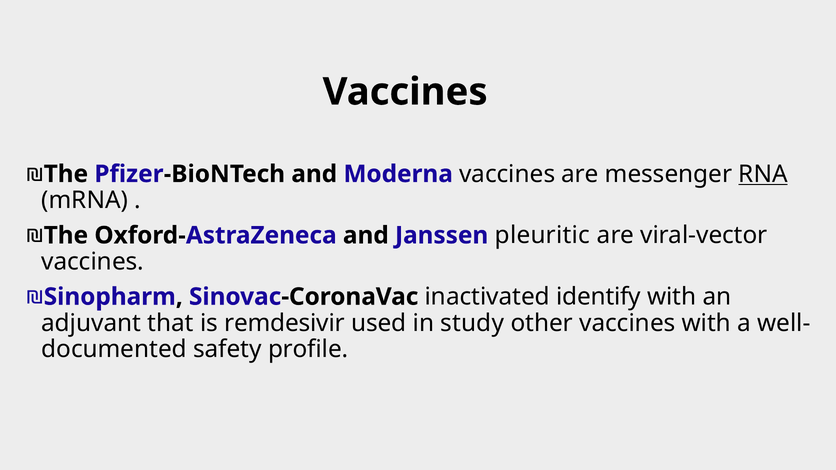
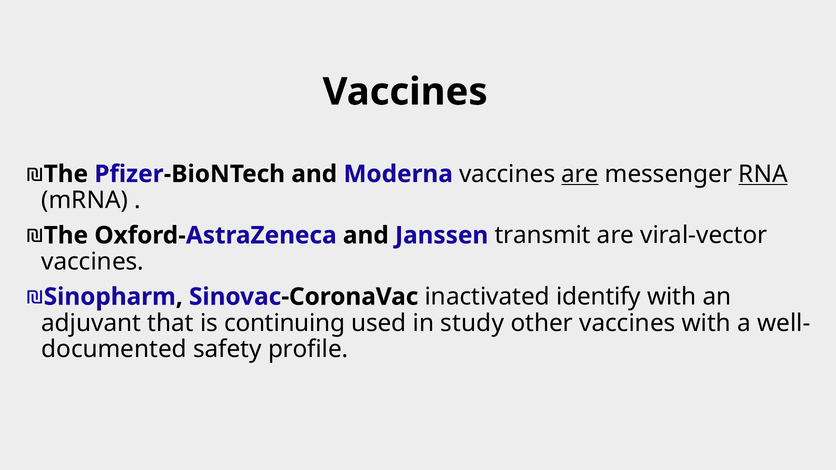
are at (580, 174) underline: none -> present
pleuritic: pleuritic -> transmit
remdesivir: remdesivir -> continuing
